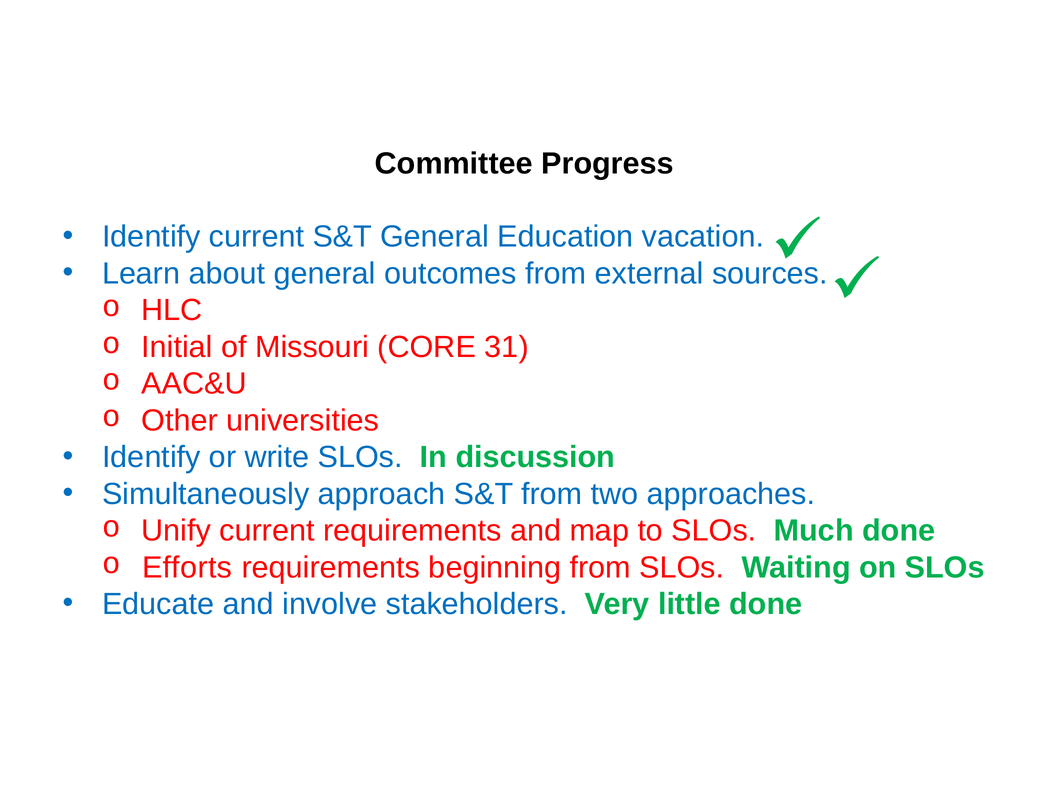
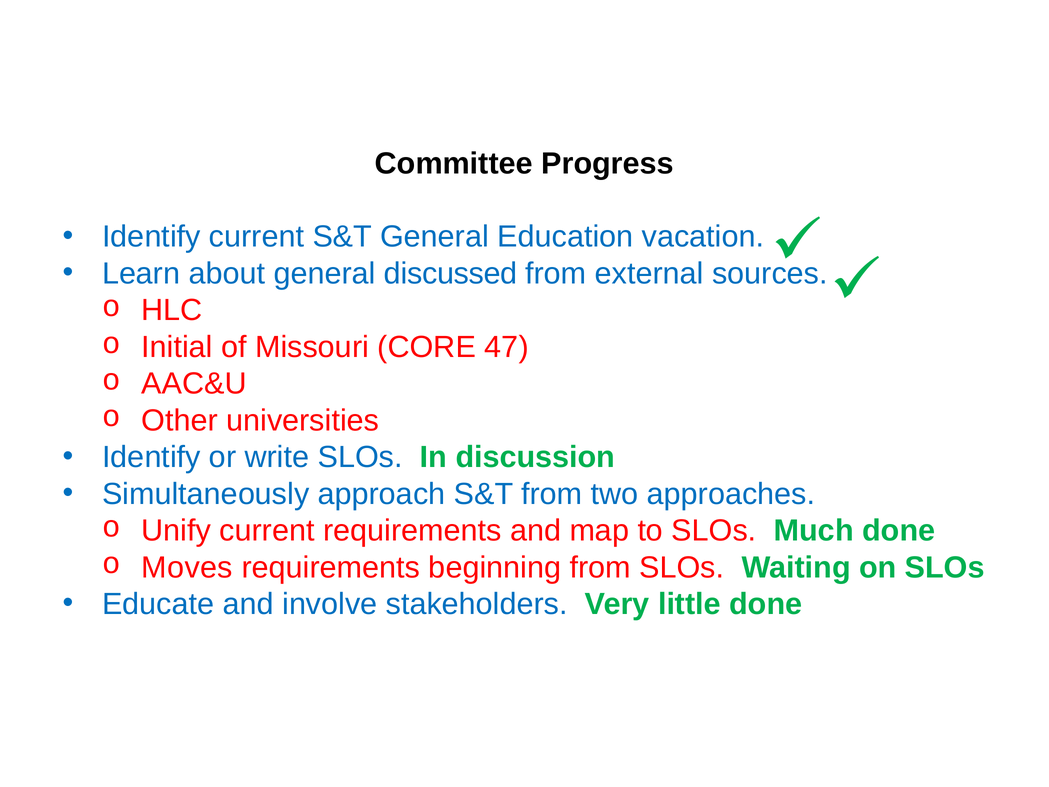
outcomes: outcomes -> discussed
31: 31 -> 47
Efforts: Efforts -> Moves
